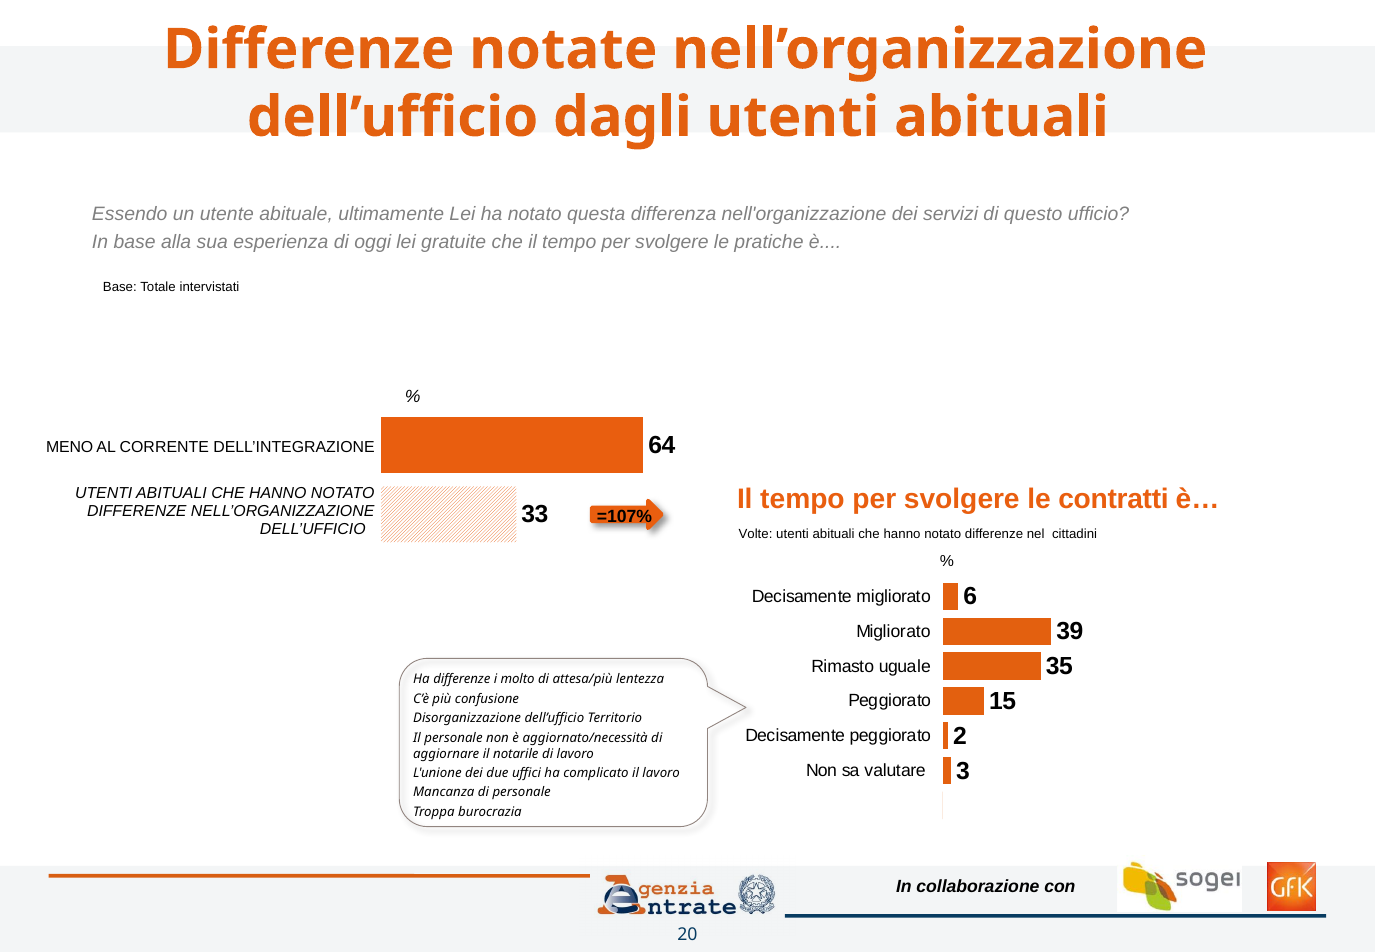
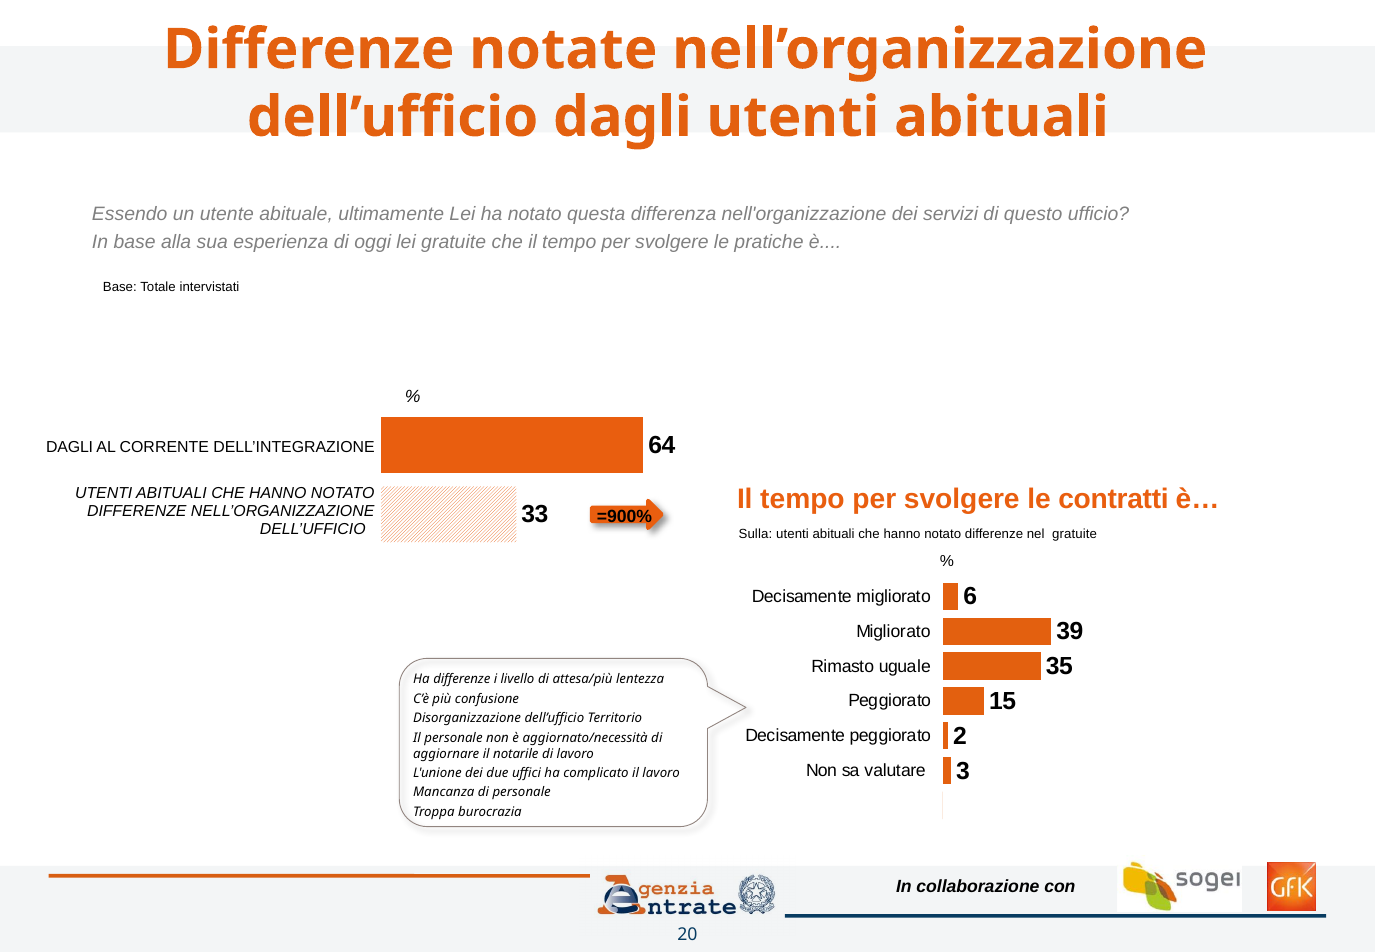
MENO at (70, 447): MENO -> DAGLI
=107%: =107% -> =900%
Volte: Volte -> Sulla
nel cittadini: cittadini -> gratuite
molto: molto -> livello
